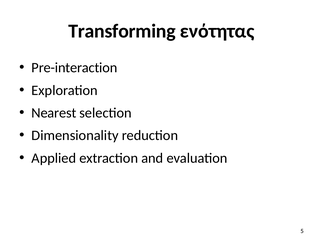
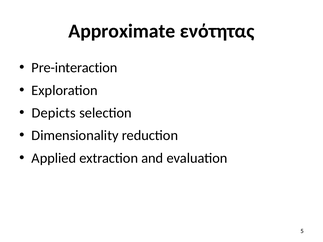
Transforming: Transforming -> Approximate
Nearest: Nearest -> Depicts
